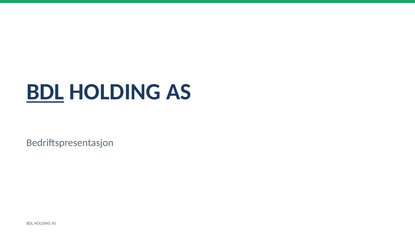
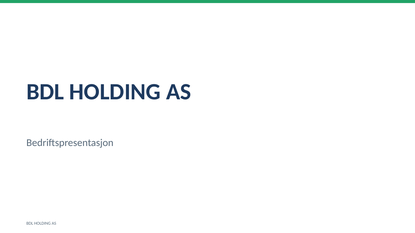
BDL at (45, 92) underline: present -> none
